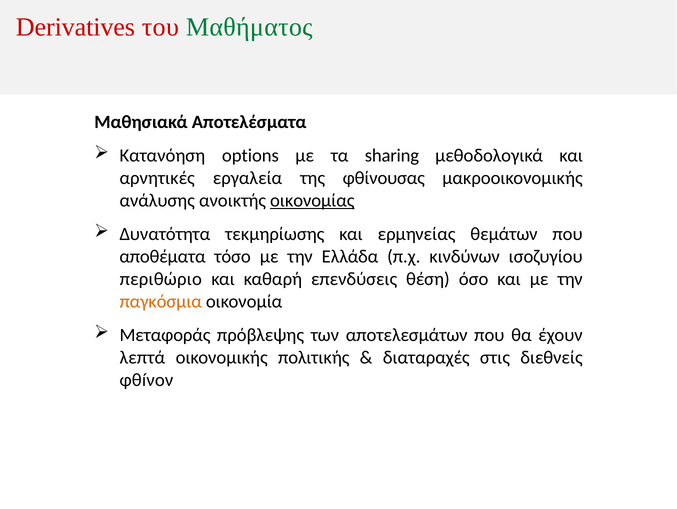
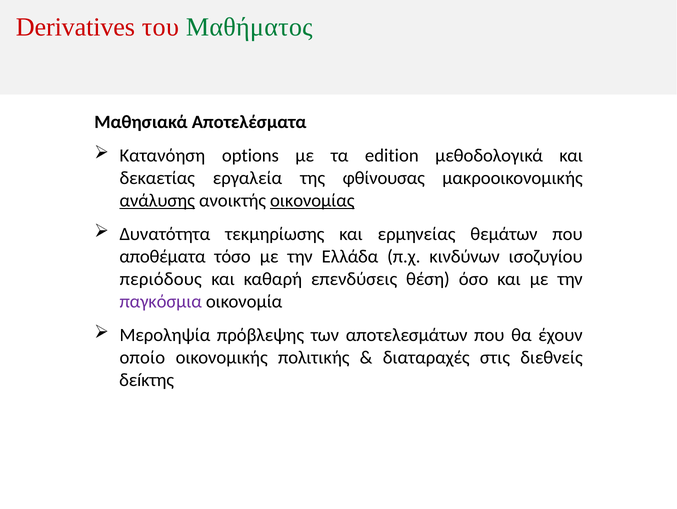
sharing: sharing -> edition
αρνητικές: αρνητικές -> δεκαετίας
ανάλυσης underline: none -> present
περιθώριο: περιθώριο -> περιόδους
παγκόσμια colour: orange -> purple
Μεταφοράς: Μεταφοράς -> Μεροληψία
λεπτά: λεπτά -> οποίο
φθíνον: φθíνον -> δεíκτης
